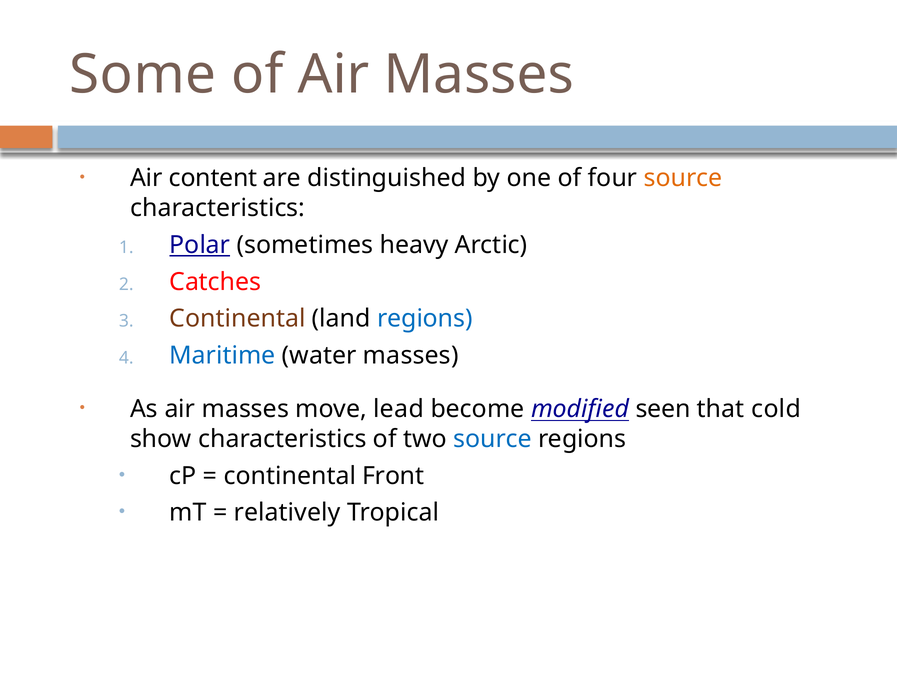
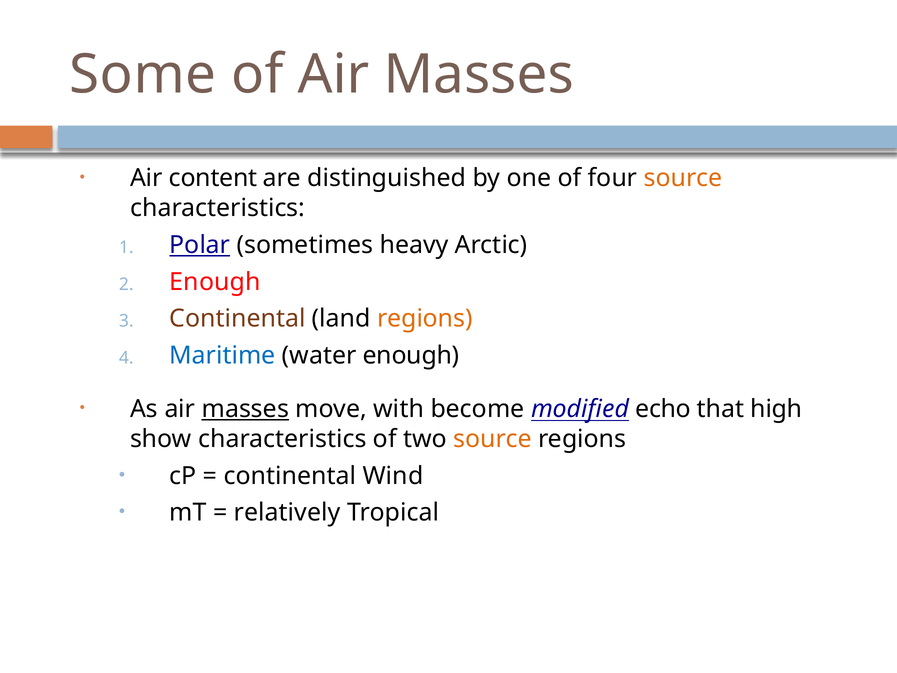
Catches at (215, 282): Catches -> Enough
regions at (425, 318) colour: blue -> orange
water masses: masses -> enough
masses at (245, 409) underline: none -> present
lead: lead -> with
seen: seen -> echo
cold: cold -> high
source at (493, 439) colour: blue -> orange
Front: Front -> Wind
